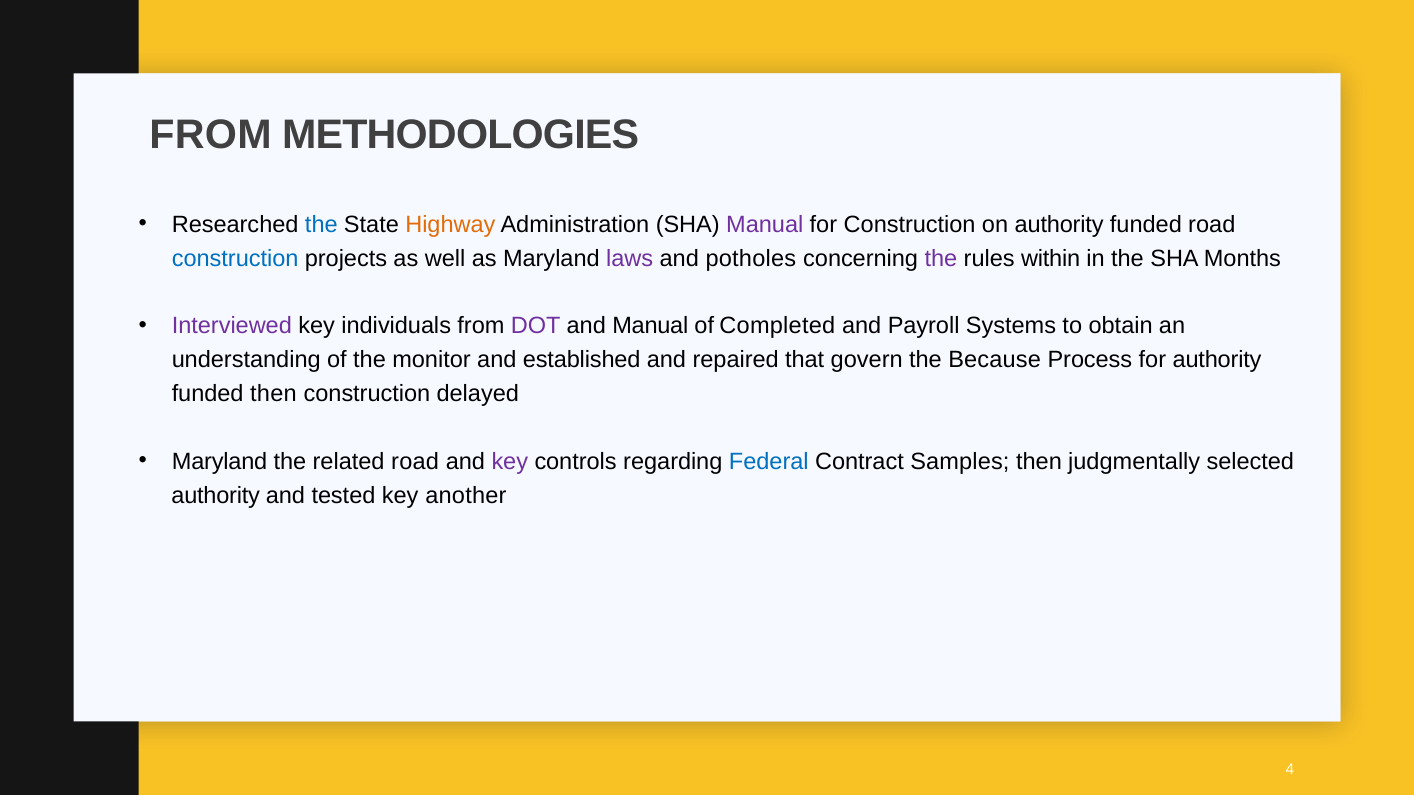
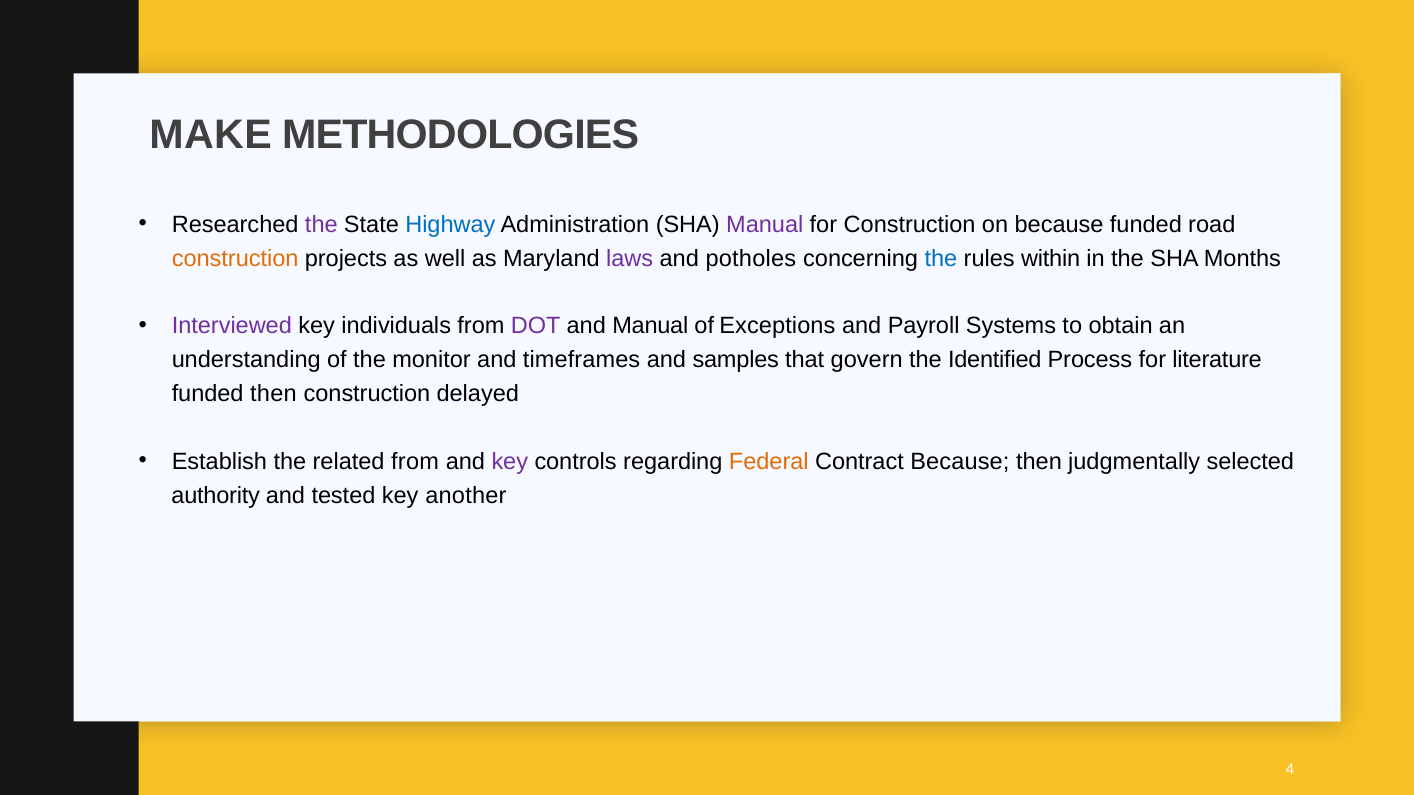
FROM at (211, 135): FROM -> MAKE
the at (321, 225) colour: blue -> purple
Highway colour: orange -> blue
on authority: authority -> because
construction at (235, 258) colour: blue -> orange
the at (941, 258) colour: purple -> blue
Completed: Completed -> Exceptions
established: established -> timeframes
repaired: repaired -> samples
Because: Because -> Identified
for authority: authority -> literature
Maryland at (220, 462): Maryland -> Establish
related road: road -> from
Federal colour: blue -> orange
Contract Samples: Samples -> Because
